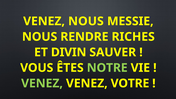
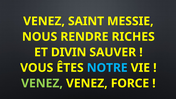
VENEZ NOUS: NOUS -> SAINT
NOTRE colour: light green -> light blue
VOTRE: VOTRE -> FORCE
